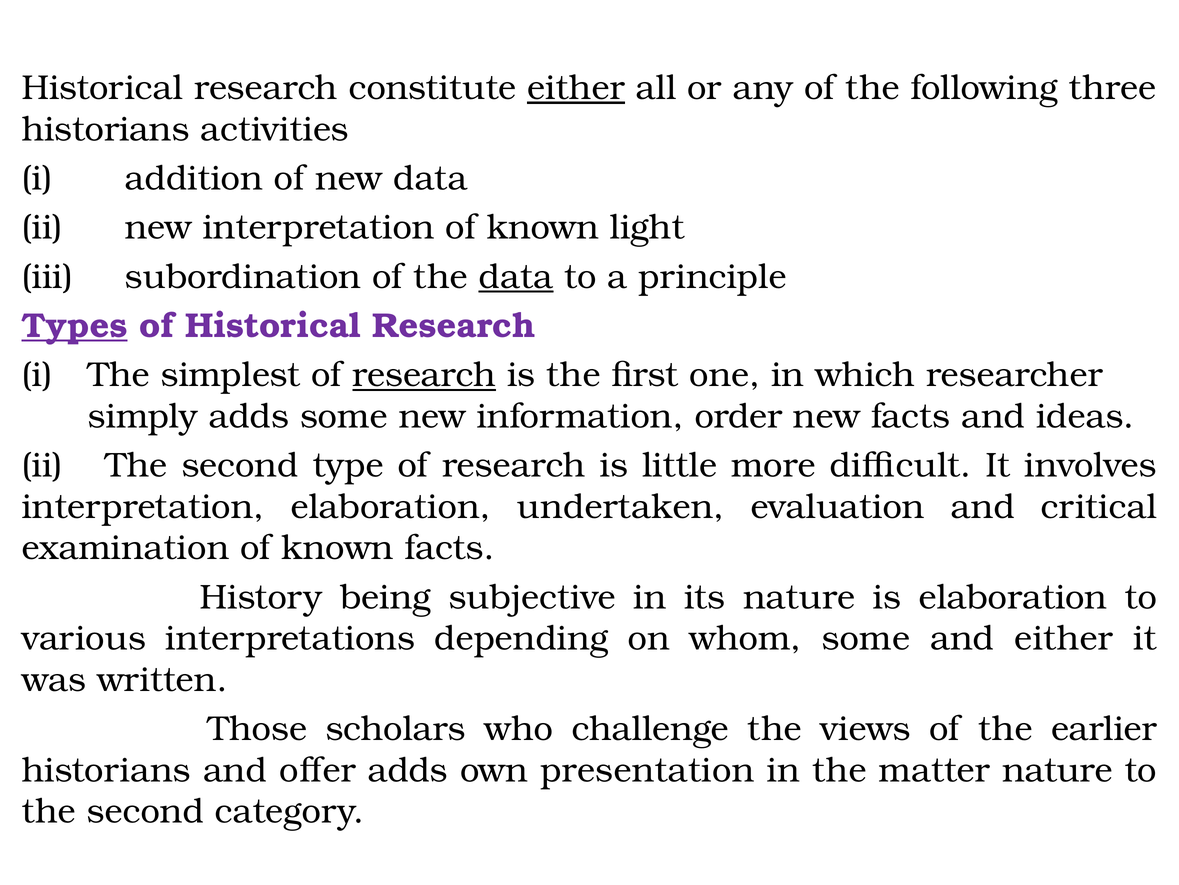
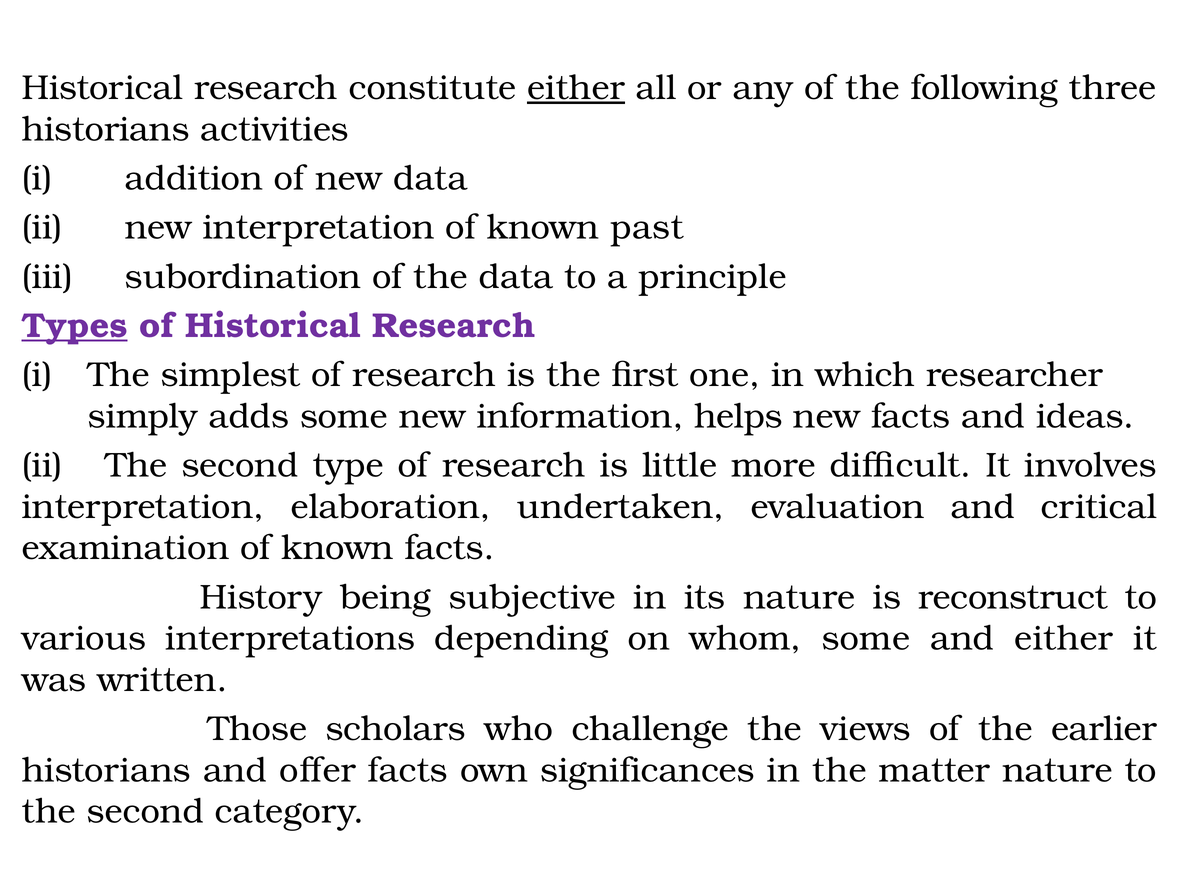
light: light -> past
data at (516, 276) underline: present -> none
research at (424, 375) underline: present -> none
order: order -> helps
is elaboration: elaboration -> reconstruct
offer adds: adds -> facts
presentation: presentation -> significances
